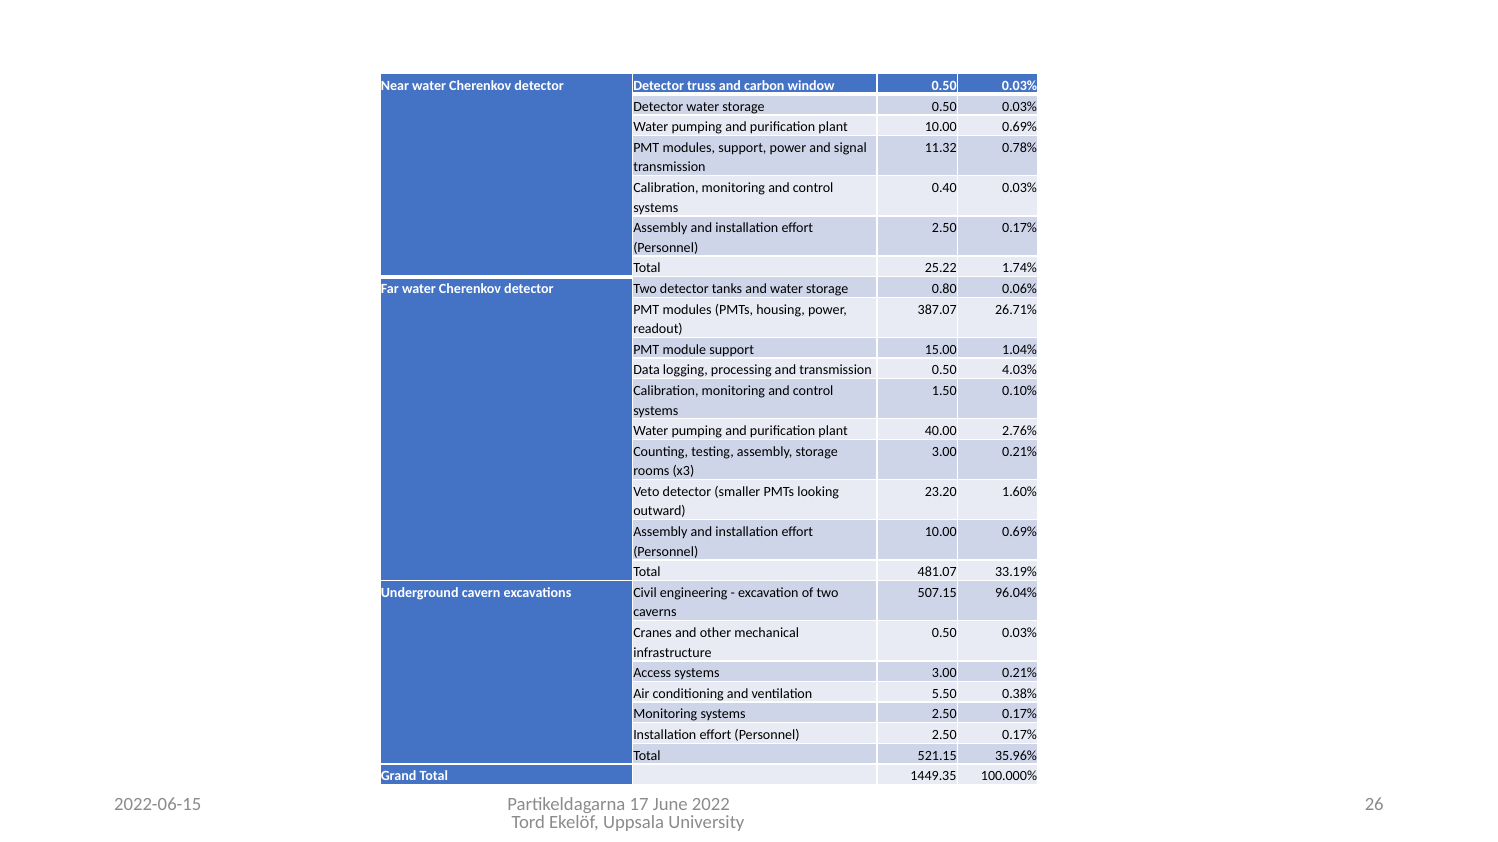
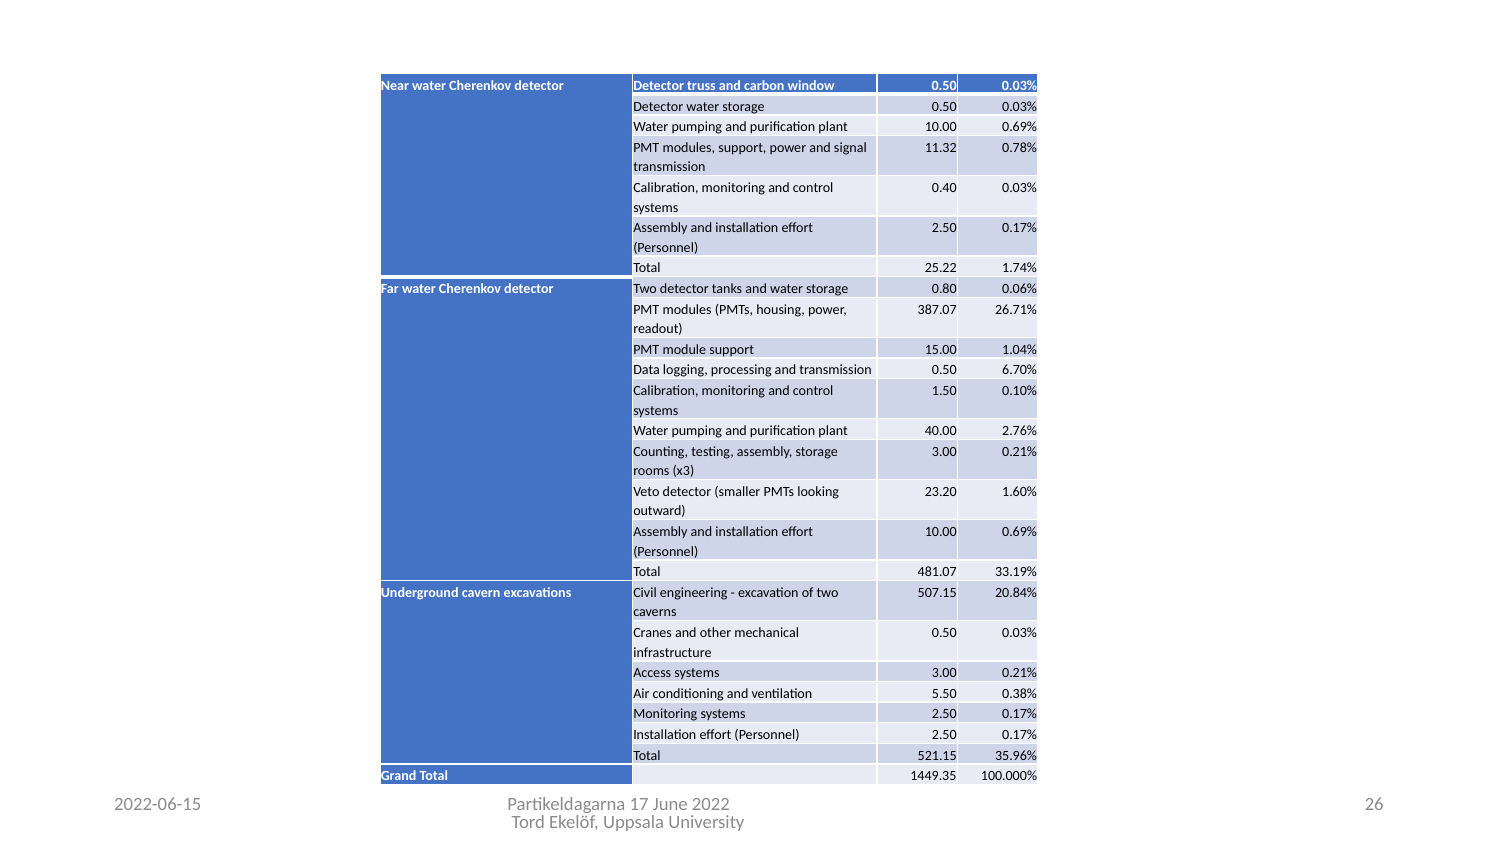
4.03%: 4.03% -> 6.70%
96.04%: 96.04% -> 20.84%
